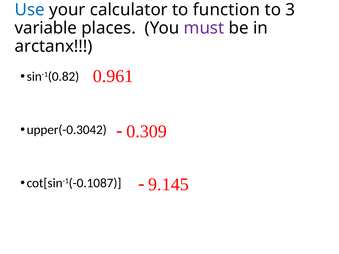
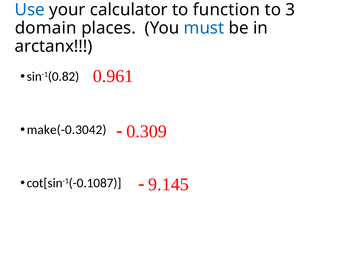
variable: variable -> domain
must colour: purple -> blue
upper(-0.3042: upper(-0.3042 -> make(-0.3042
